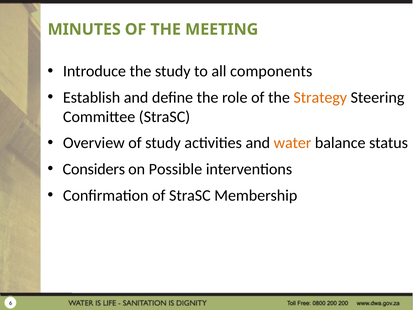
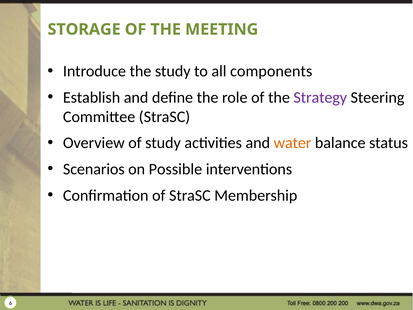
MINUTES: MINUTES -> STORAGE
Strategy colour: orange -> purple
Considers: Considers -> Scenarios
